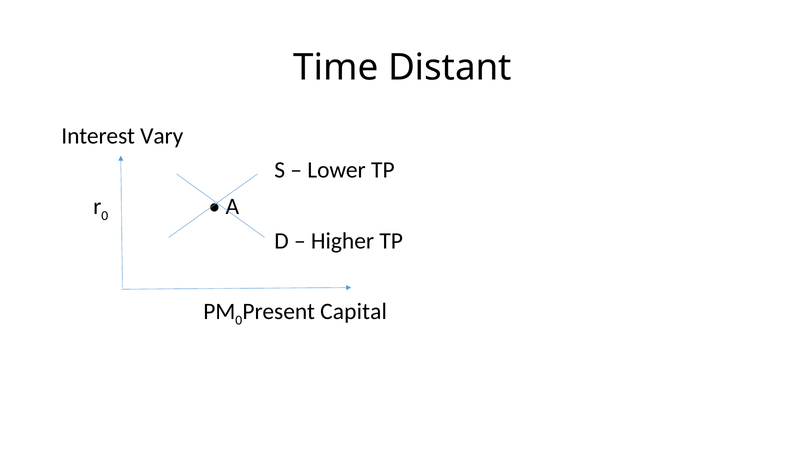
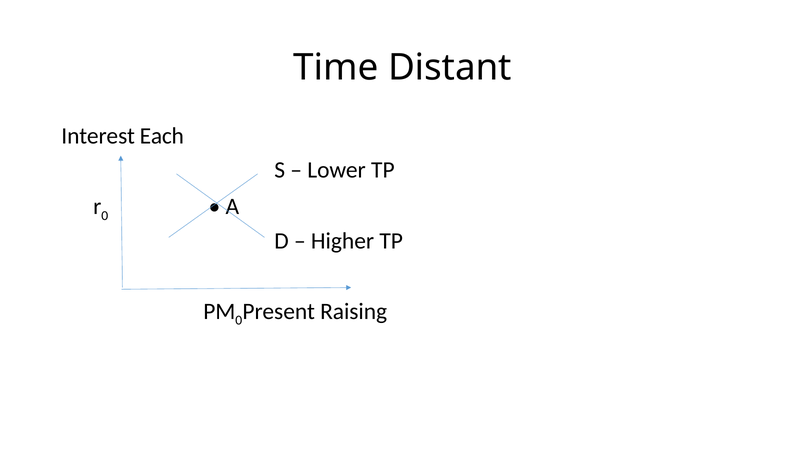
Vary: Vary -> Each
Capital: Capital -> Raising
